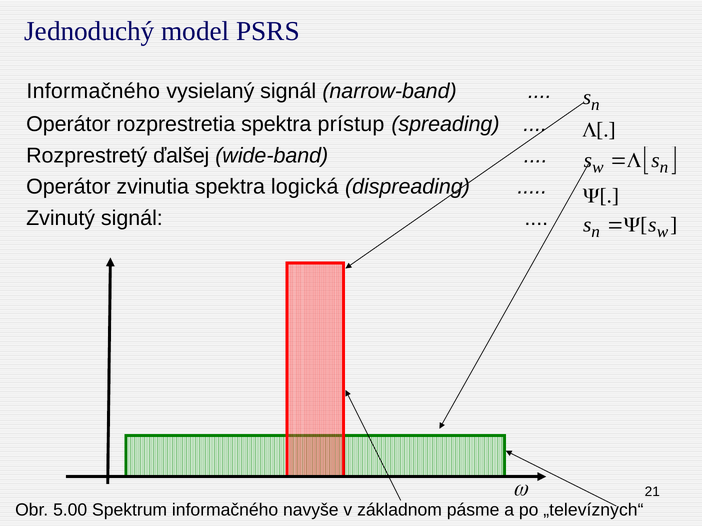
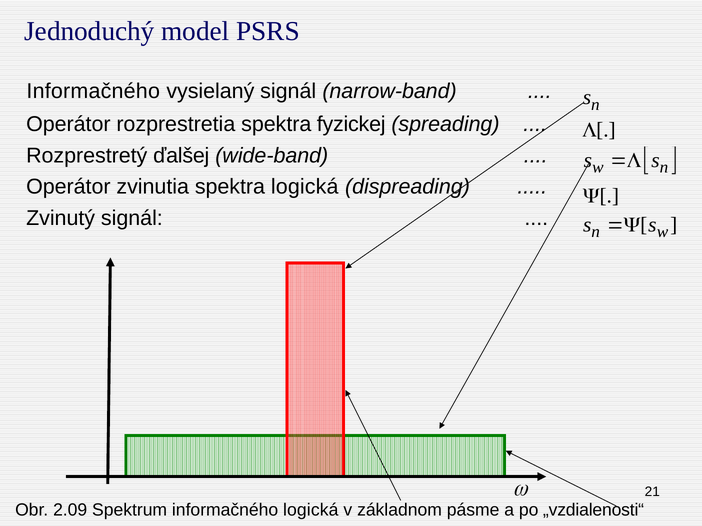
prístup: prístup -> fyzickej
5.00: 5.00 -> 2.09
informačného navyše: navyše -> logická
„televíznych“: „televíznych“ -> „vzdialenosti“
